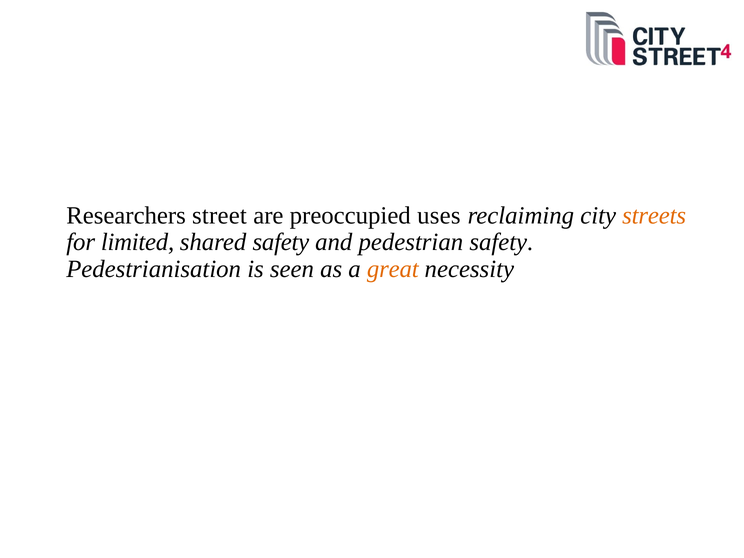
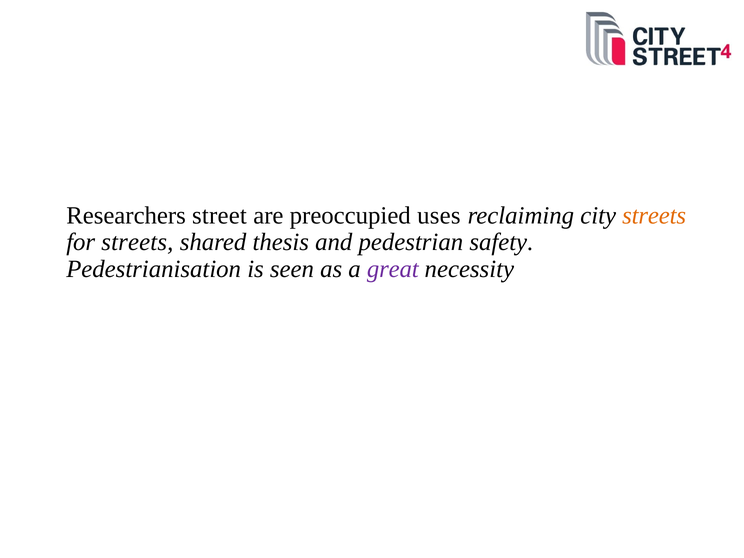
for limited: limited -> streets
shared safety: safety -> thesis
great colour: orange -> purple
